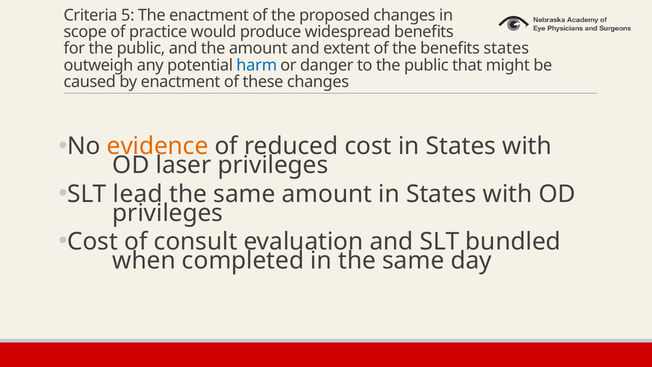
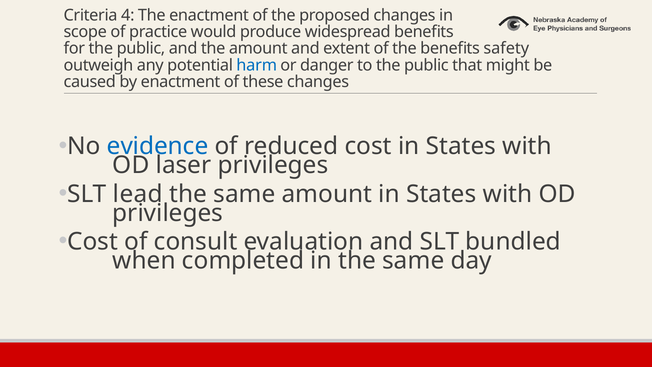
5: 5 -> 4
benefits states: states -> safety
evidence colour: orange -> blue
